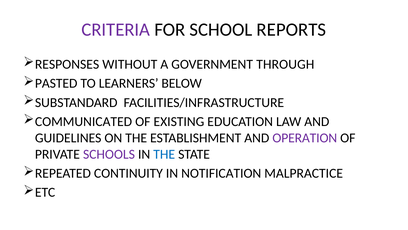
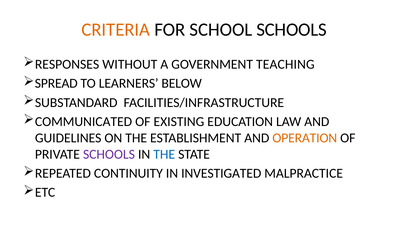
CRITERIA colour: purple -> orange
SCHOOL REPORTS: REPORTS -> SCHOOLS
THROUGH: THROUGH -> TEACHING
PASTED: PASTED -> SPREAD
OPERATION colour: purple -> orange
NOTIFICATION: NOTIFICATION -> INVESTIGATED
